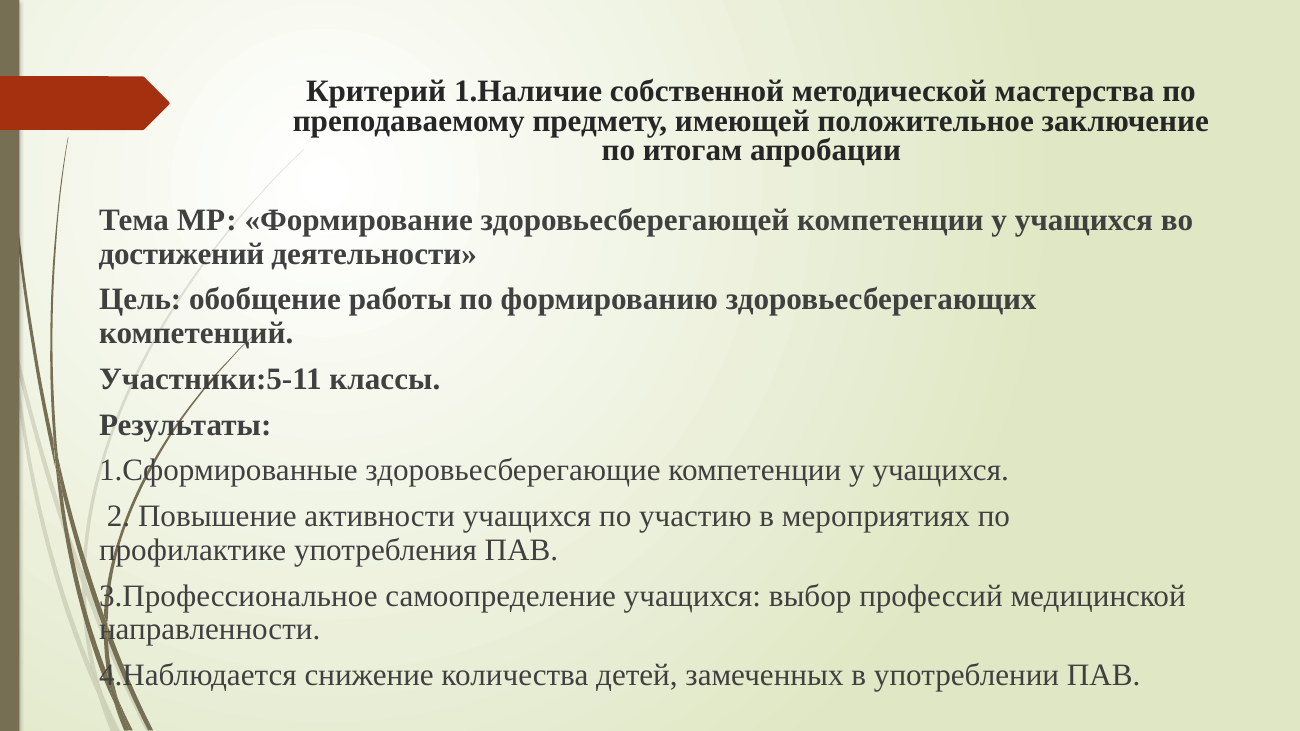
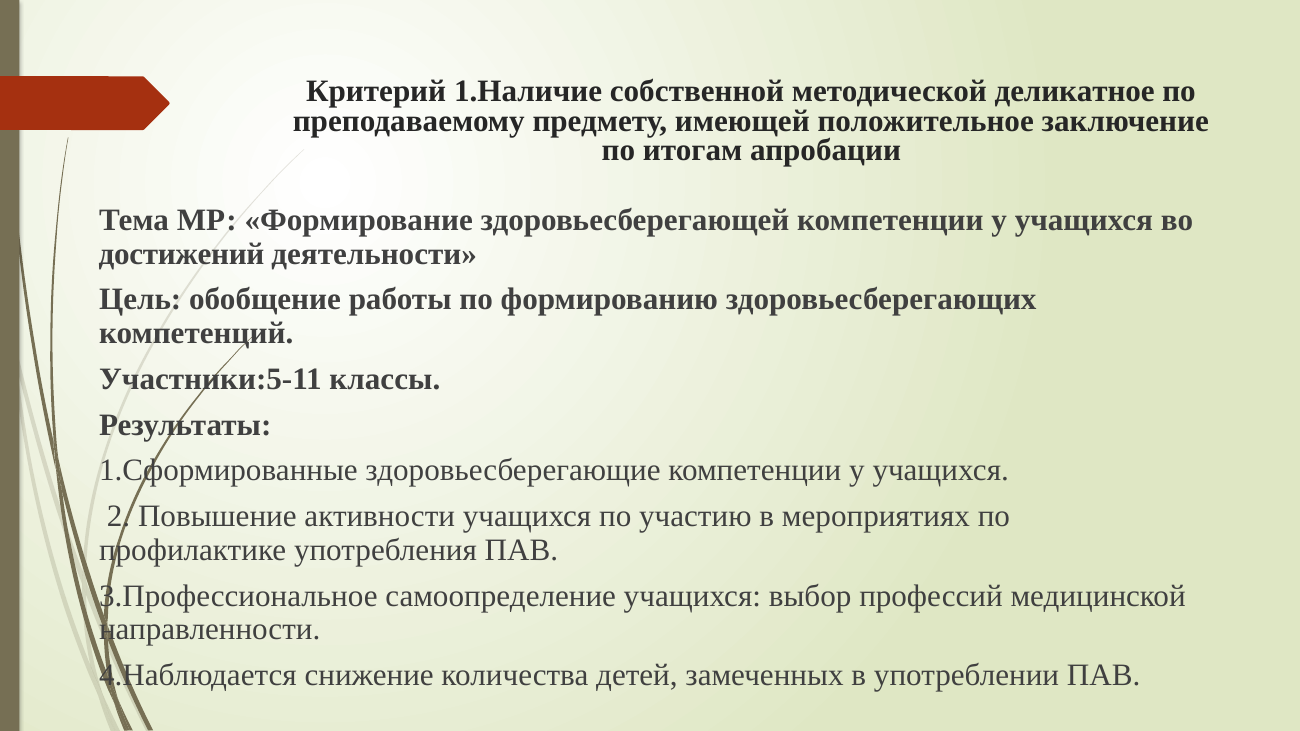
мастерства: мастерства -> деликатное
